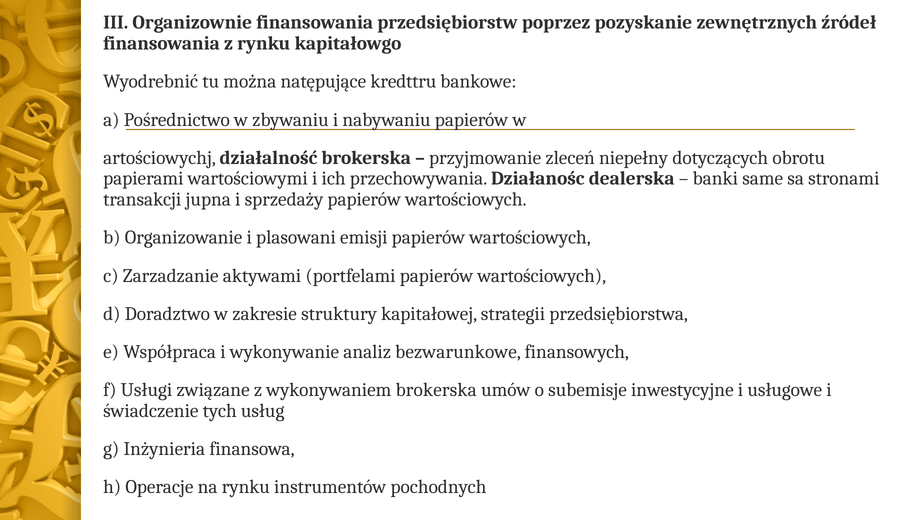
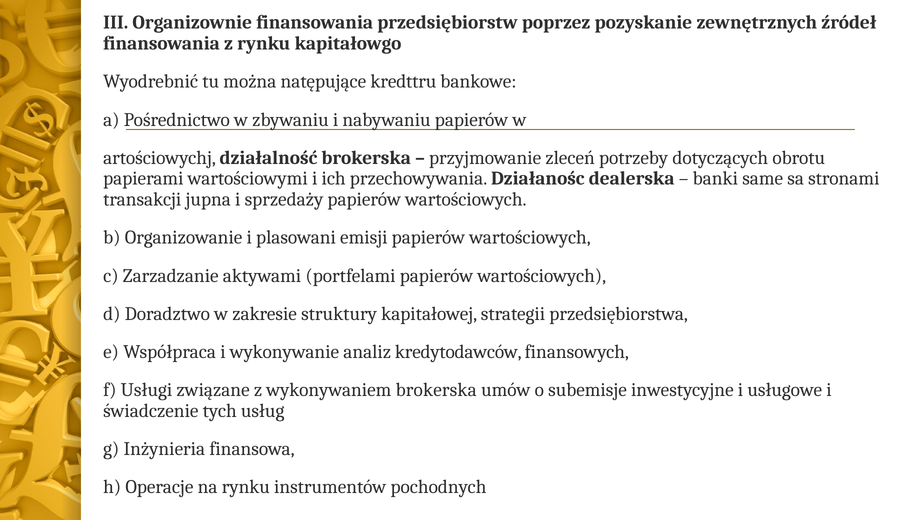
niepełny: niepełny -> potrzeby
bezwarunkowe: bezwarunkowe -> kredytodawców
